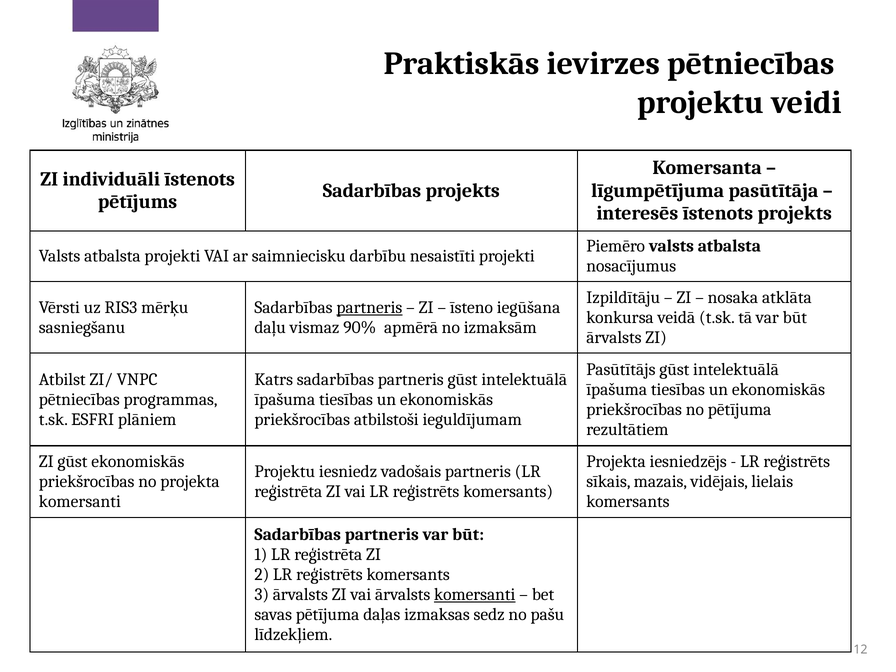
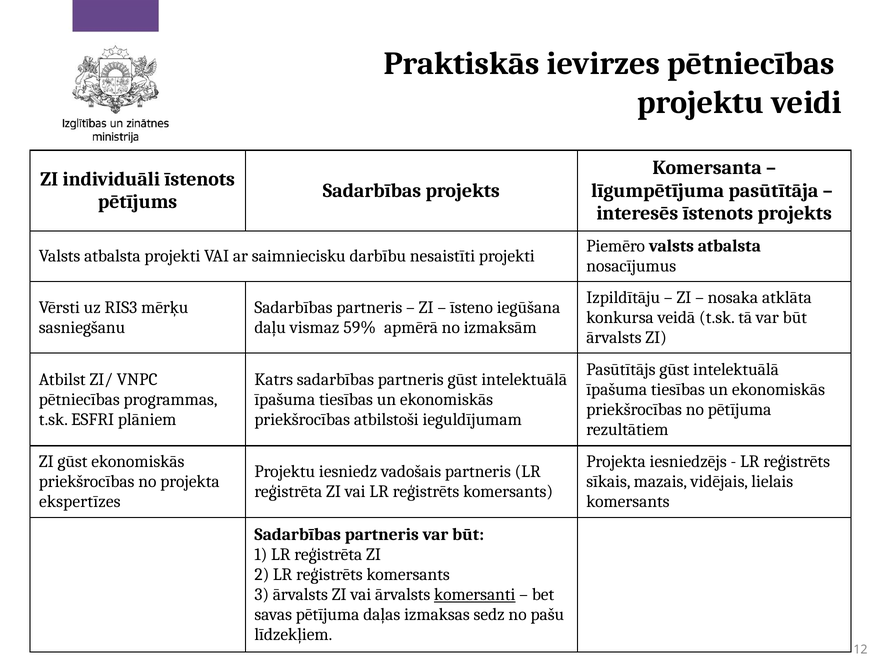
partneris at (369, 307) underline: present -> none
90%: 90% -> 59%
komersanti at (80, 502): komersanti -> ekspertīzes
